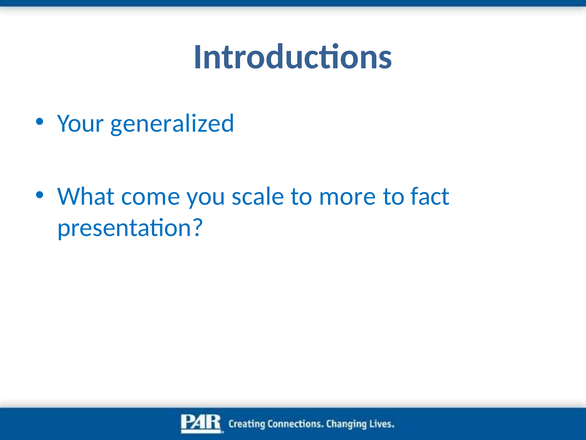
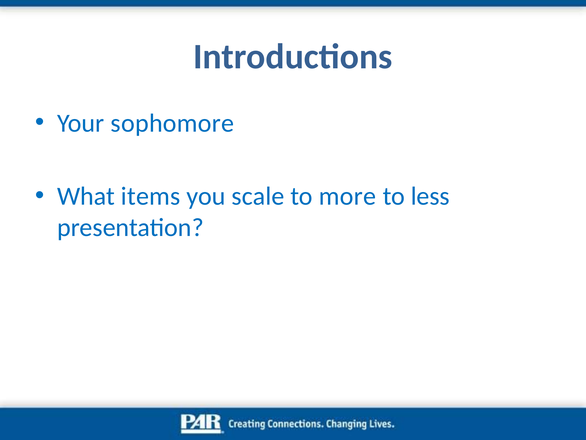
generalized: generalized -> sophomore
come: come -> items
fact: fact -> less
